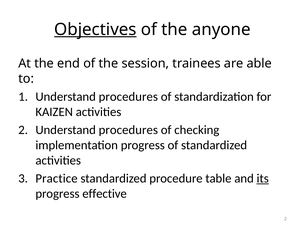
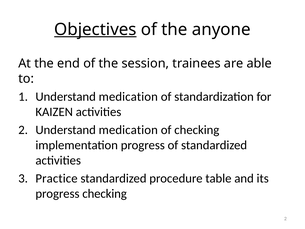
1 Understand procedures: procedures -> medication
procedures at (128, 130): procedures -> medication
its underline: present -> none
progress effective: effective -> checking
